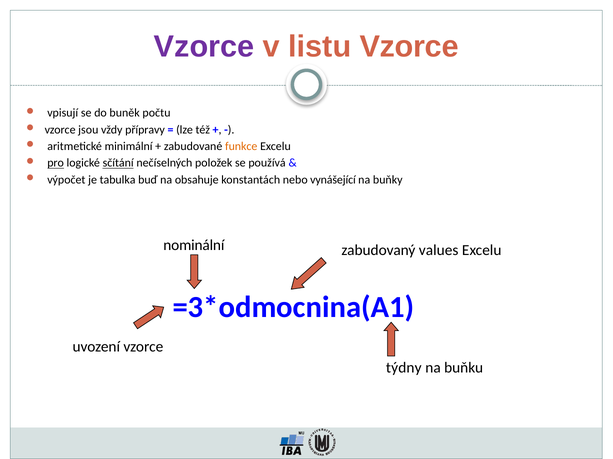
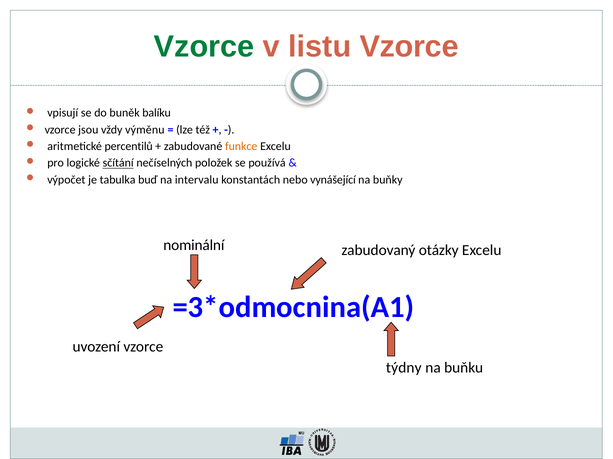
Vzorce at (204, 47) colour: purple -> green
počtu: počtu -> balíku
přípravy: přípravy -> výměnu
minimální: minimální -> percentilů
pro underline: present -> none
obsahuje: obsahuje -> intervalu
values: values -> otázky
